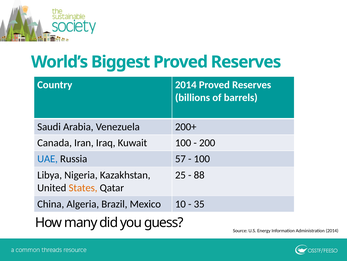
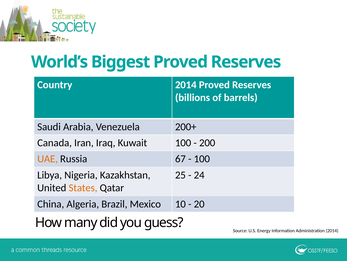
UAE colour: blue -> orange
57: 57 -> 67
88: 88 -> 24
35: 35 -> 20
